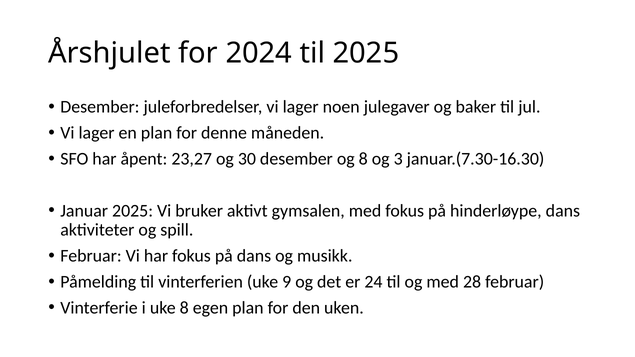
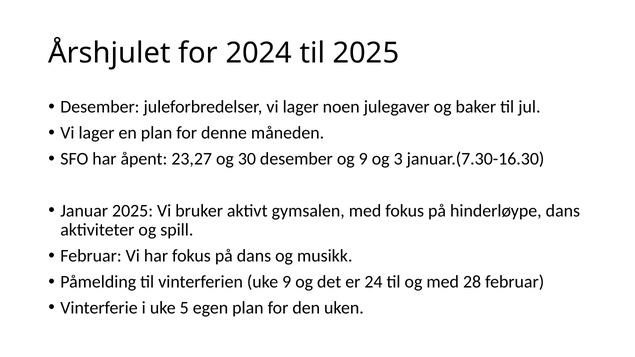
og 8: 8 -> 9
uke 8: 8 -> 5
